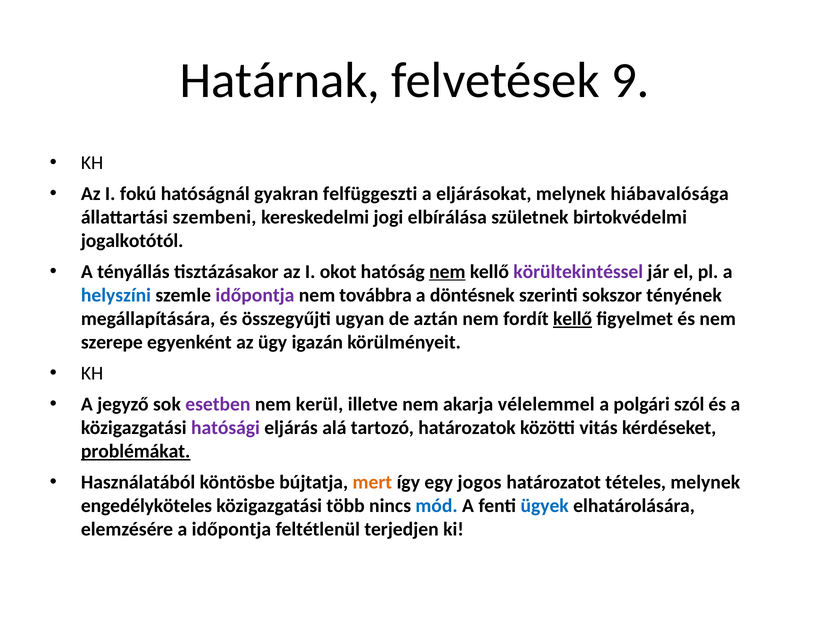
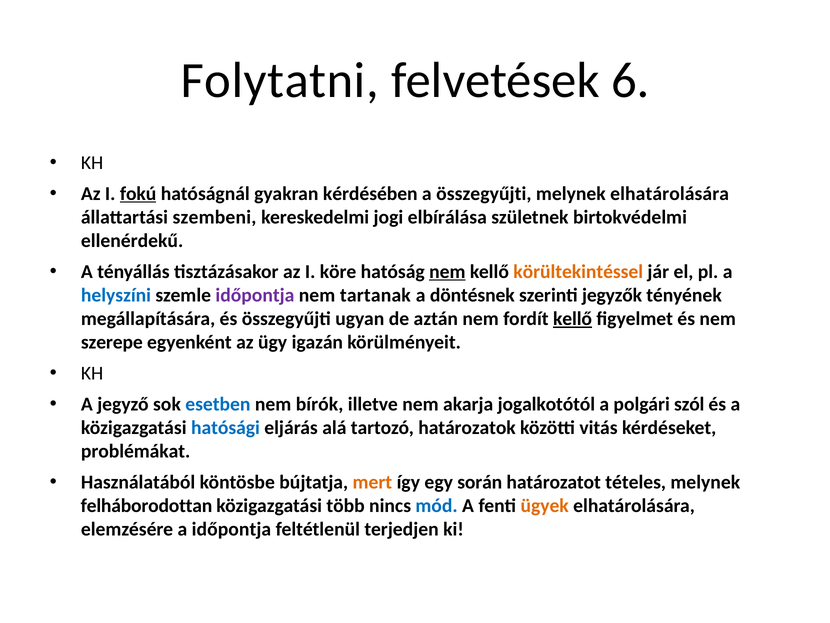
Határnak: Határnak -> Folytatni
9: 9 -> 6
fokú underline: none -> present
felfüggeszti: felfüggeszti -> kérdésében
a eljárásokat: eljárásokat -> összegyűjti
melynek hiábavalósága: hiábavalósága -> elhatárolására
jogalkotótól: jogalkotótól -> ellenérdekű
okot: okot -> köre
körültekintéssel colour: purple -> orange
továbbra: továbbra -> tartanak
sokszor: sokszor -> jegyzők
esetben colour: purple -> blue
kerül: kerül -> bírók
vélelemmel: vélelemmel -> jogalkotótól
hatósági colour: purple -> blue
problémákat underline: present -> none
jogos: jogos -> során
engedélyköteles: engedélyköteles -> felháborodottan
ügyek colour: blue -> orange
